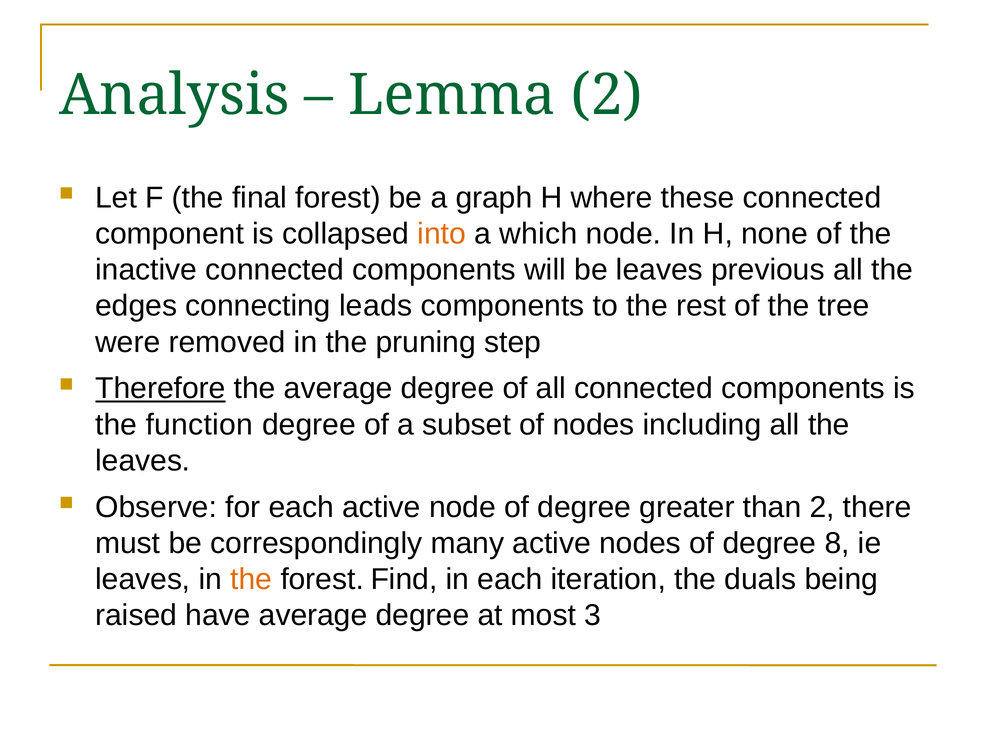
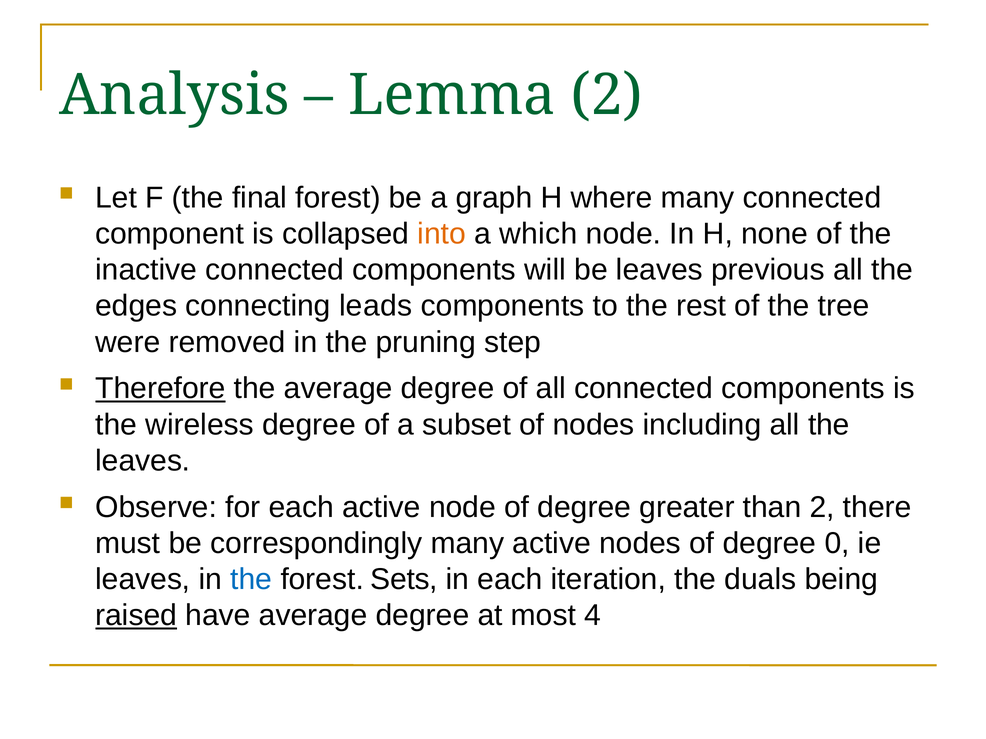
where these: these -> many
function: function -> wireless
8: 8 -> 0
the at (251, 580) colour: orange -> blue
Find: Find -> Sets
raised underline: none -> present
3: 3 -> 4
